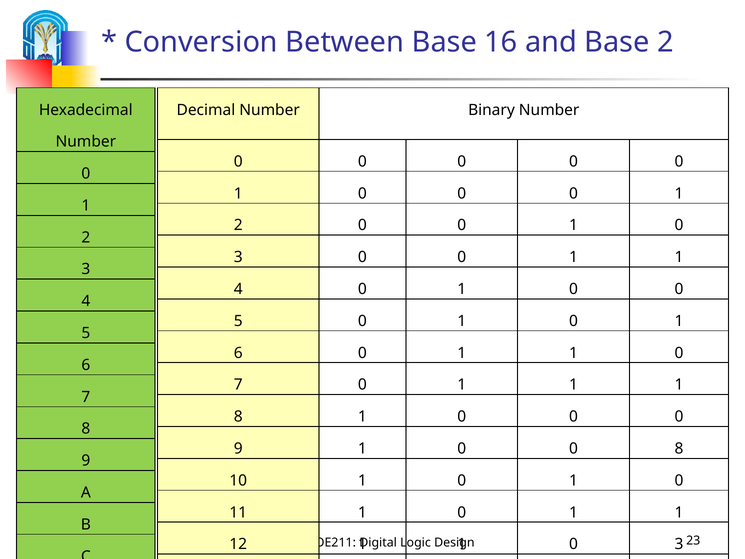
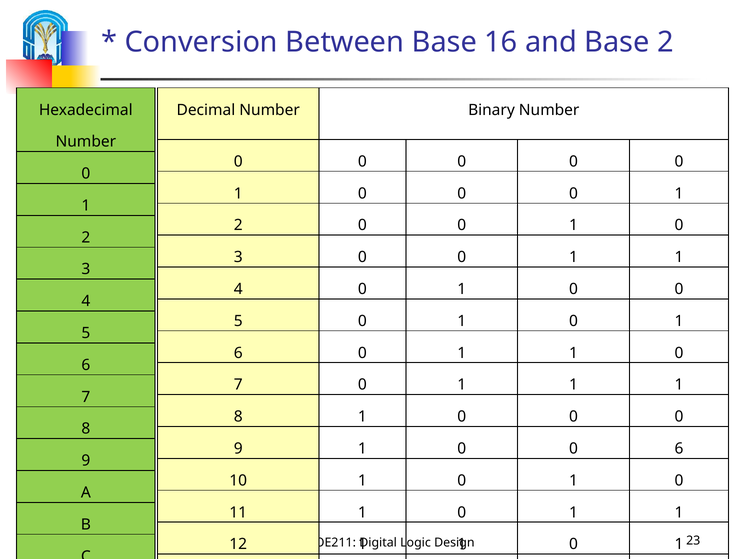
0 8: 8 -> 6
3 at (679, 544): 3 -> 1
